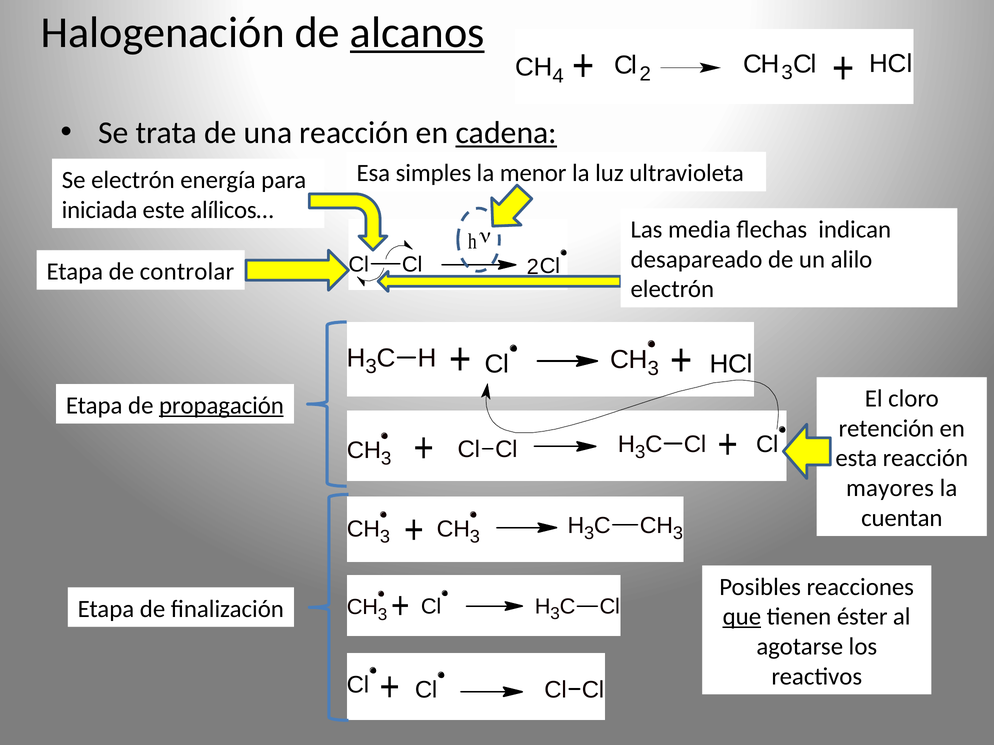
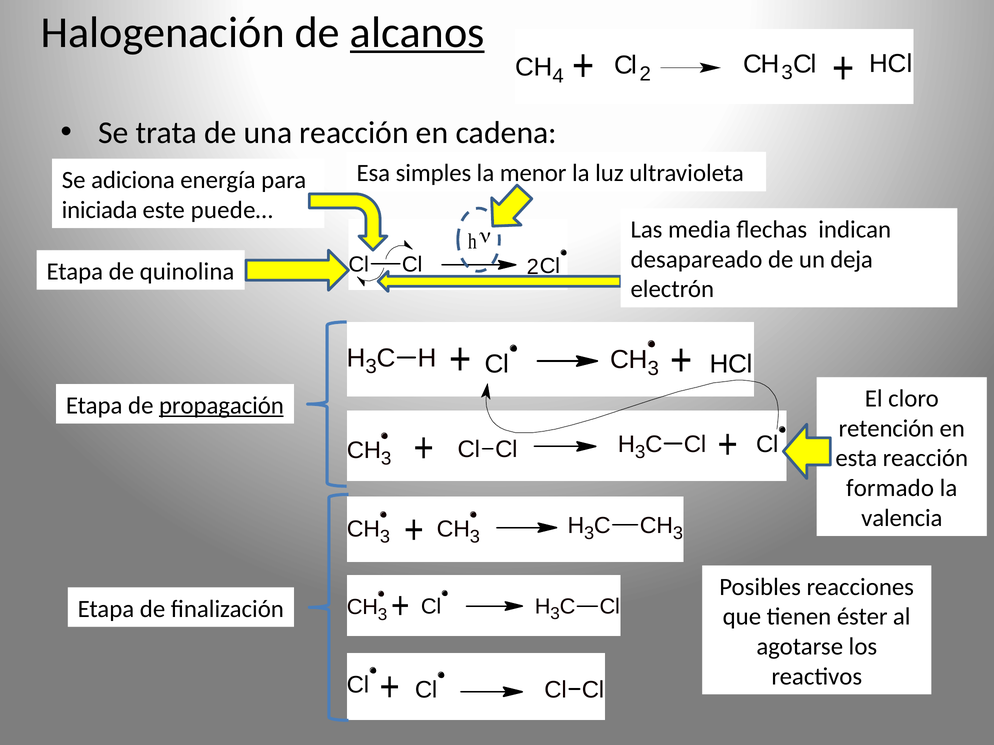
cadena underline: present -> none
Se electrón: electrón -> adiciona
alílicos…: alílicos… -> puede…
alilo: alilo -> deja
controlar: controlar -> quinolina
mayores: mayores -> formado
cuentan: cuentan -> valencia
que underline: present -> none
